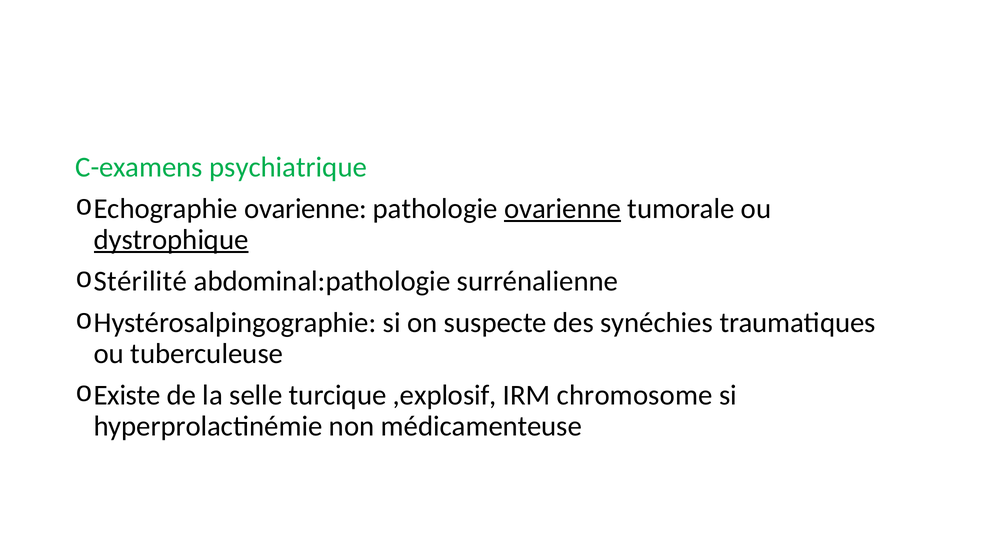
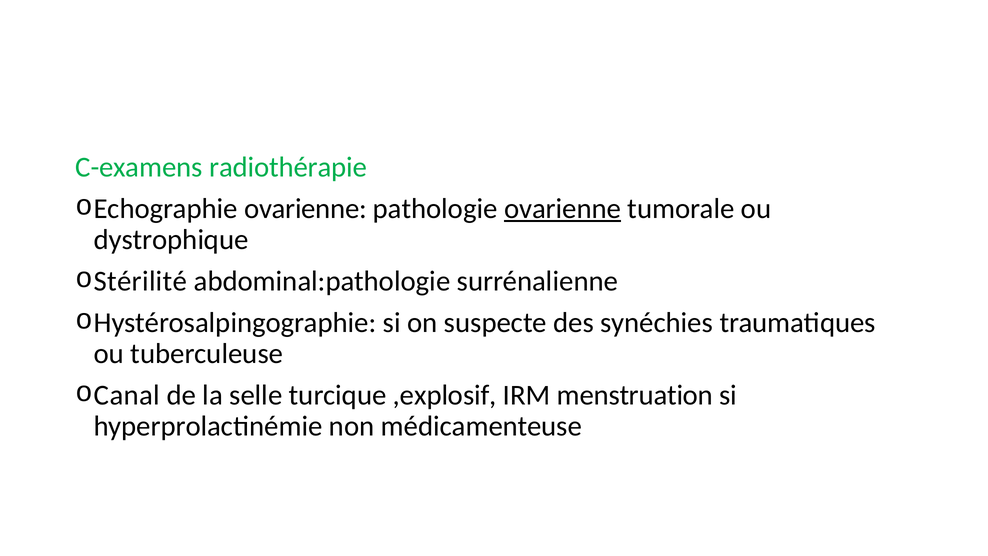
psychiatrique: psychiatrique -> radiothérapie
dystrophique underline: present -> none
Existe: Existe -> Canal
chromosome: chromosome -> menstruation
